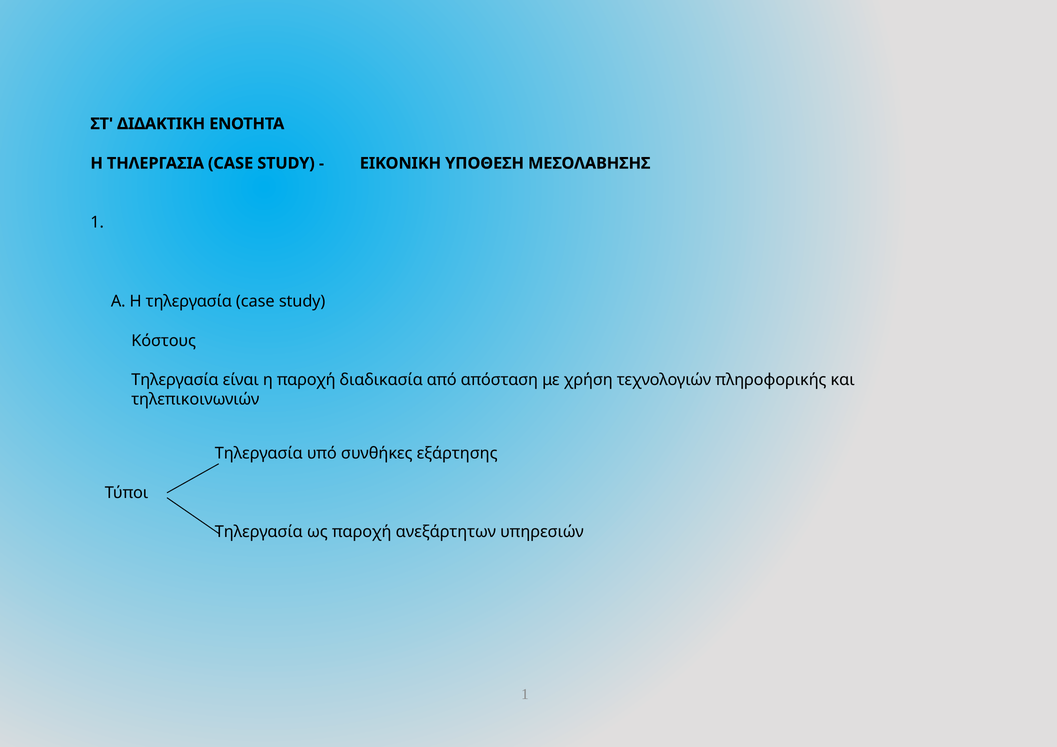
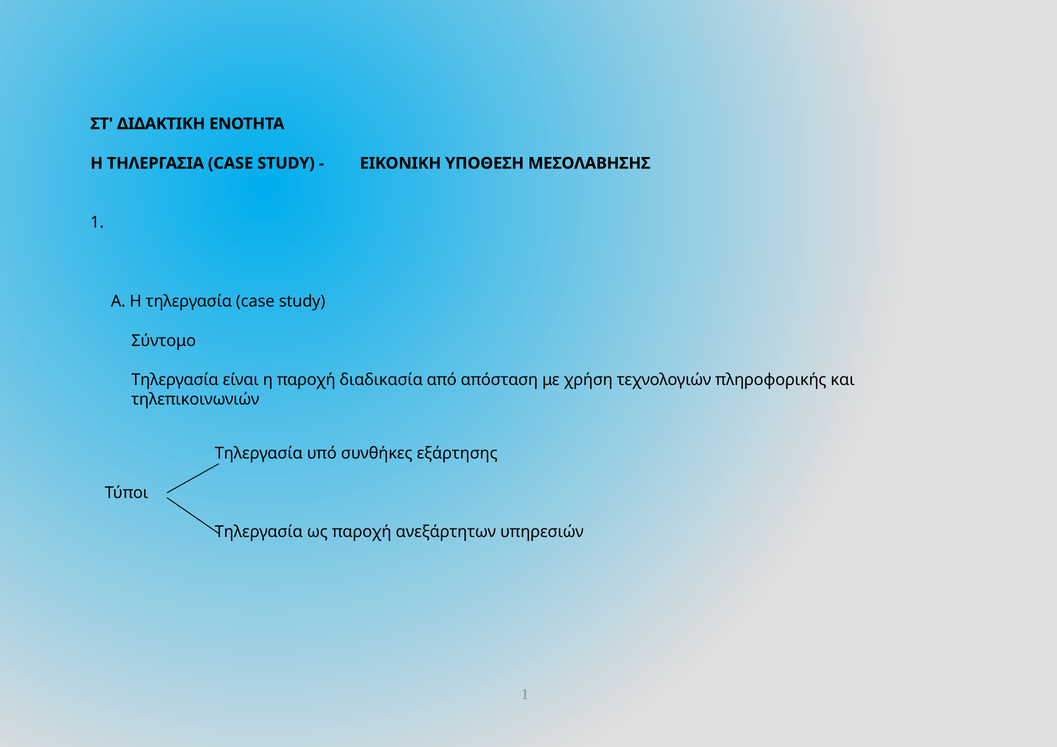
Κόστους: Κόστους -> Σύντομο
